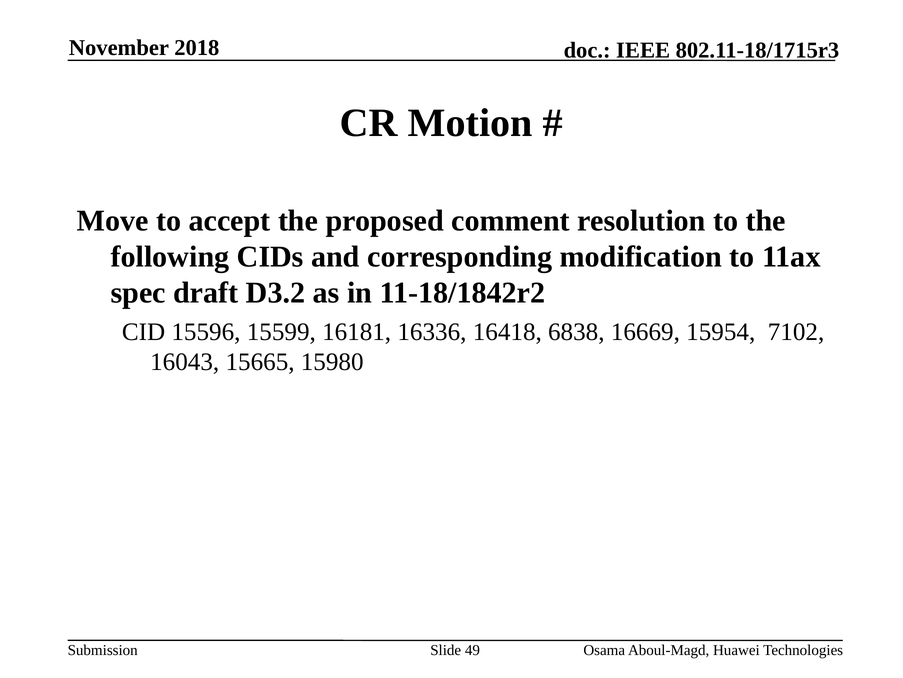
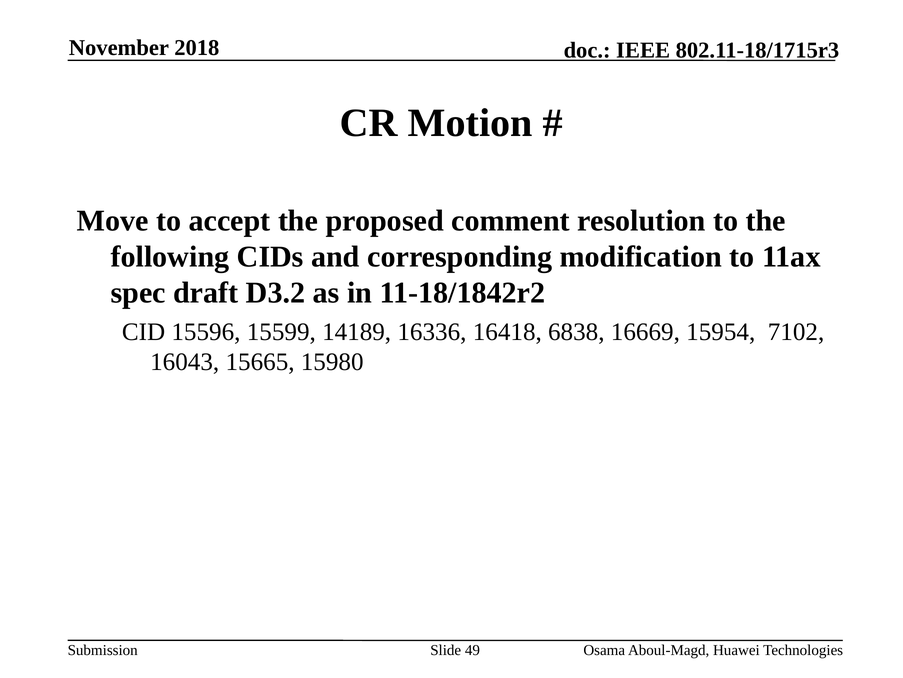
16181: 16181 -> 14189
